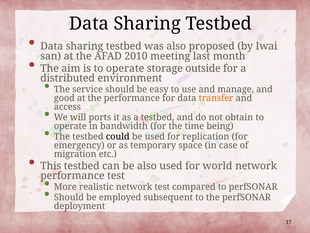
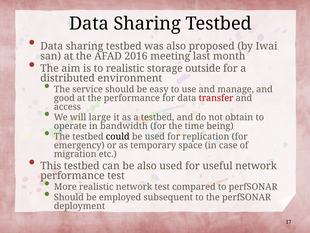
2010: 2010 -> 2016
is to operate: operate -> realistic
transfer colour: orange -> red
ports: ports -> large
world: world -> useful
